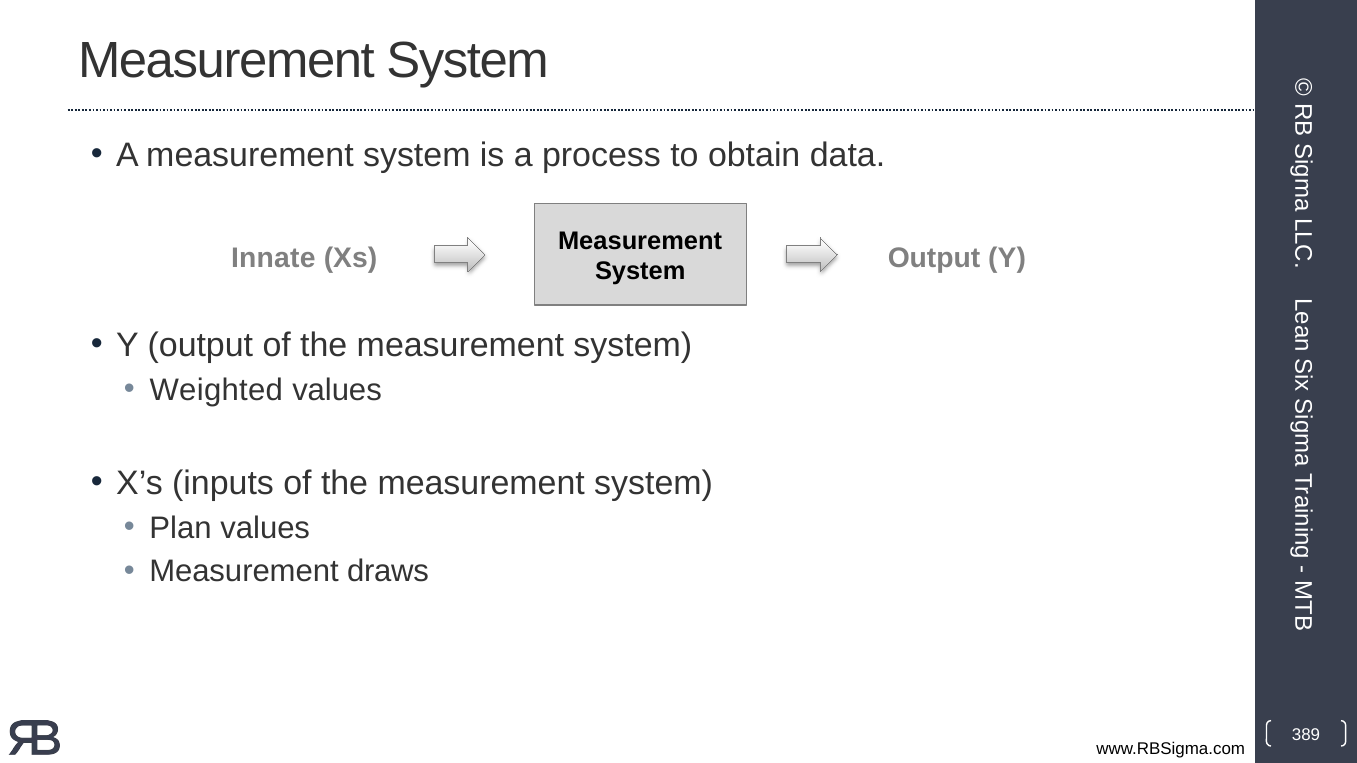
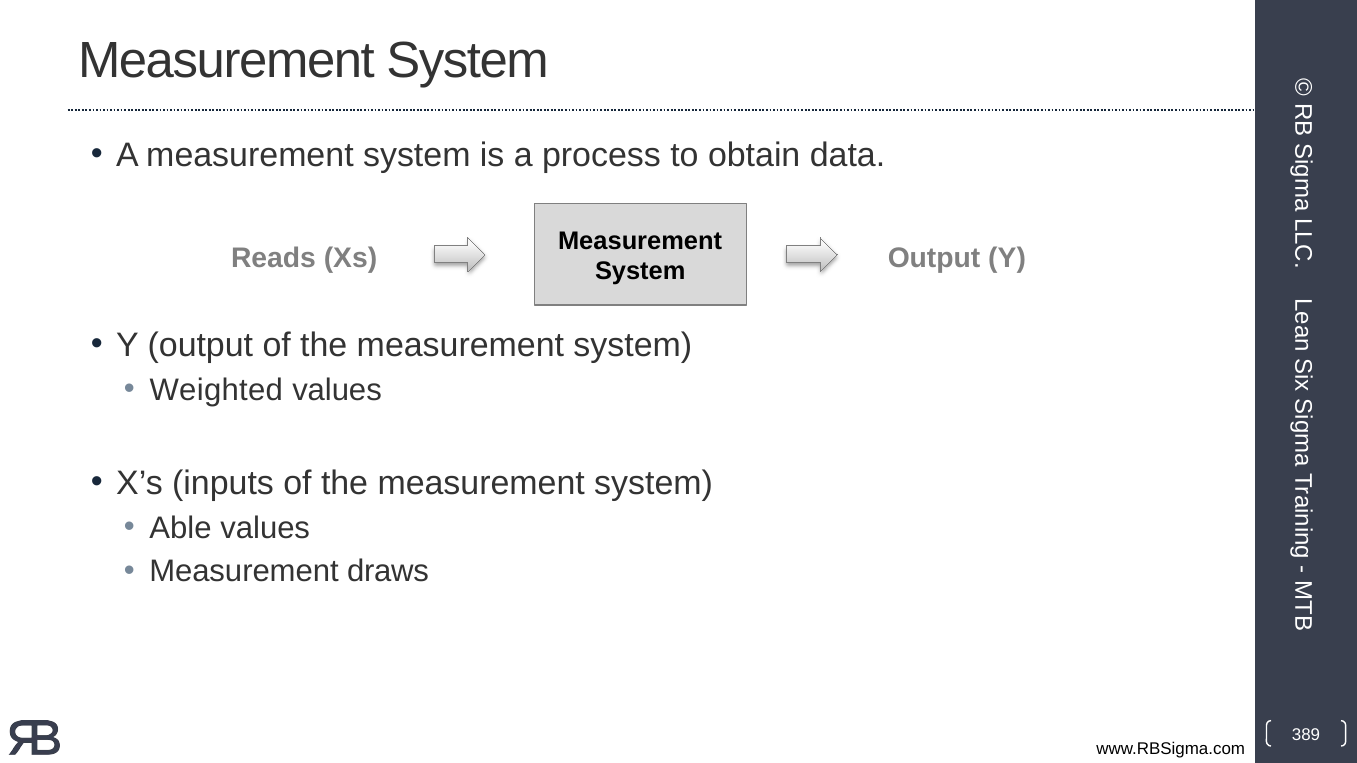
Innate: Innate -> Reads
Plan: Plan -> Able
